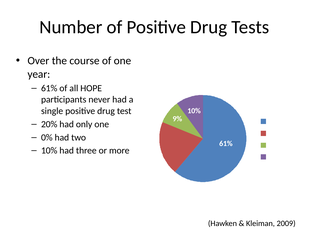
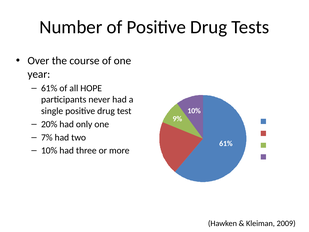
0%: 0% -> 7%
